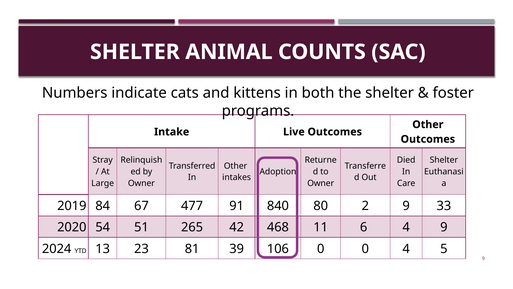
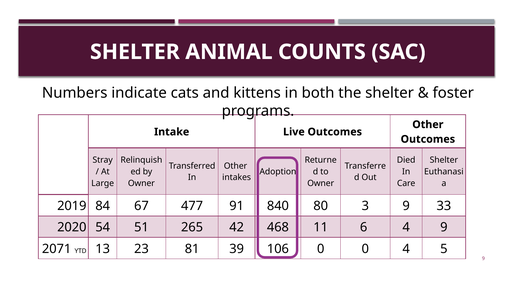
2: 2 -> 3
2024: 2024 -> 2071
